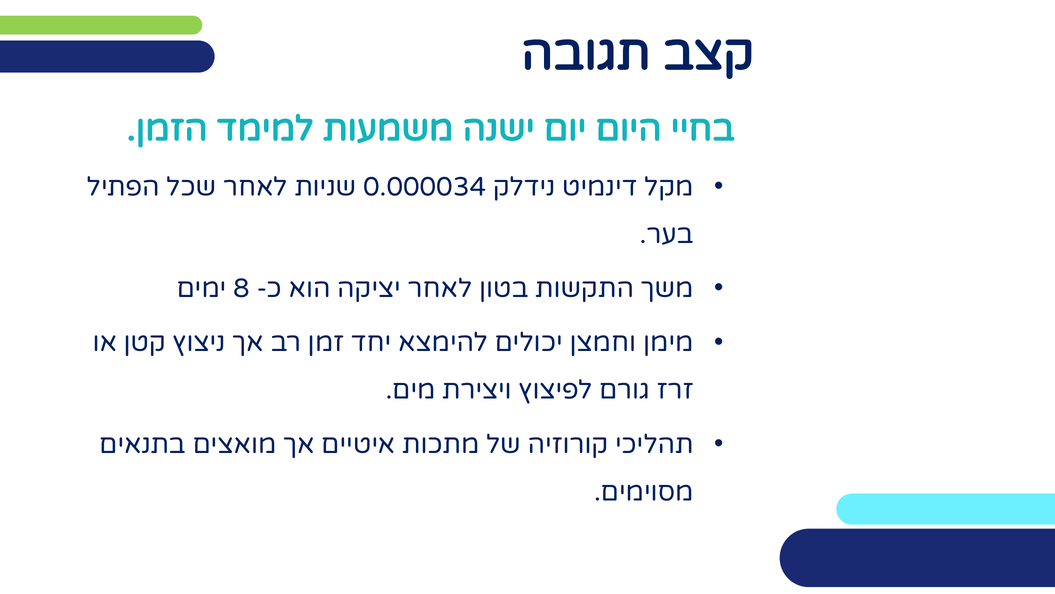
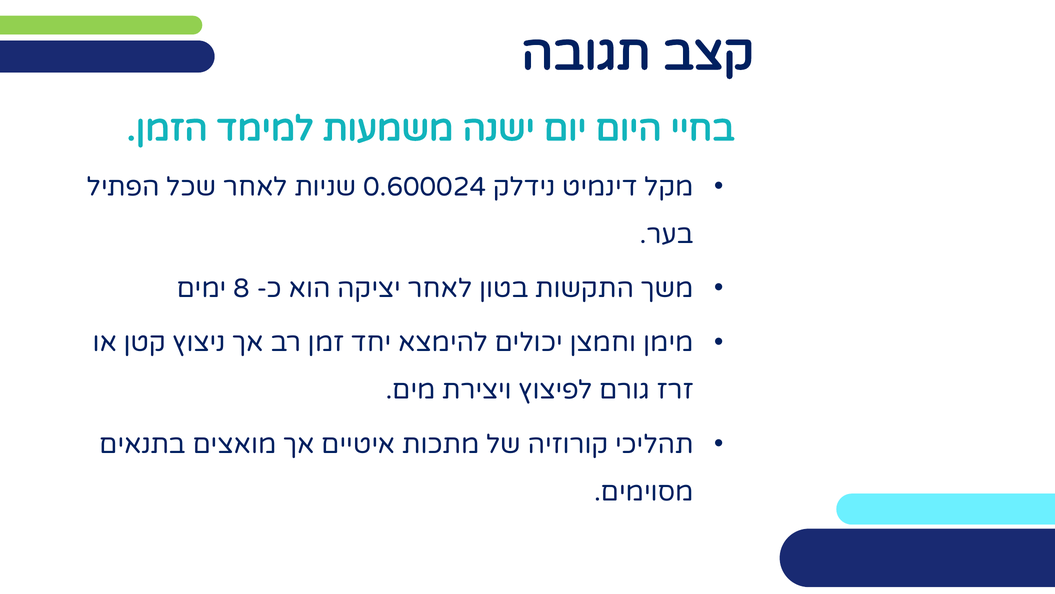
0.000034: 0.000034 -> 0.600024
